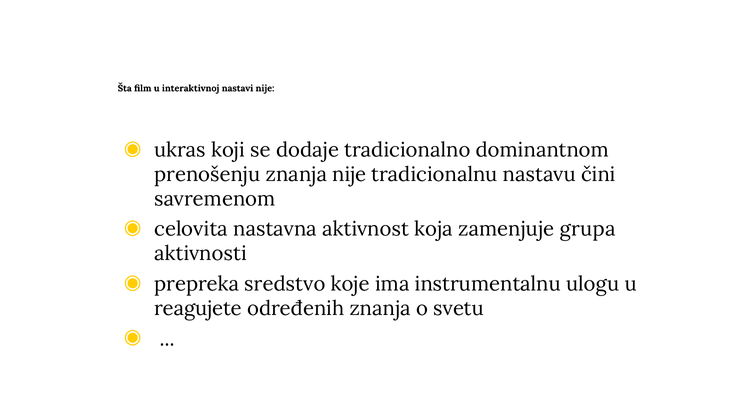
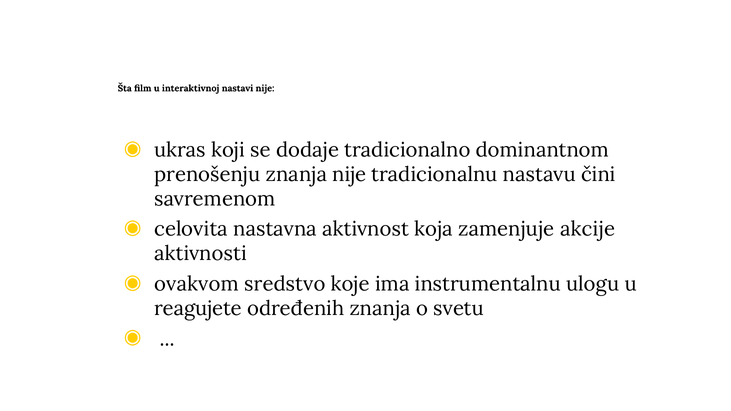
grupa: grupa -> akcije
prepreka: prepreka -> ovakvom
